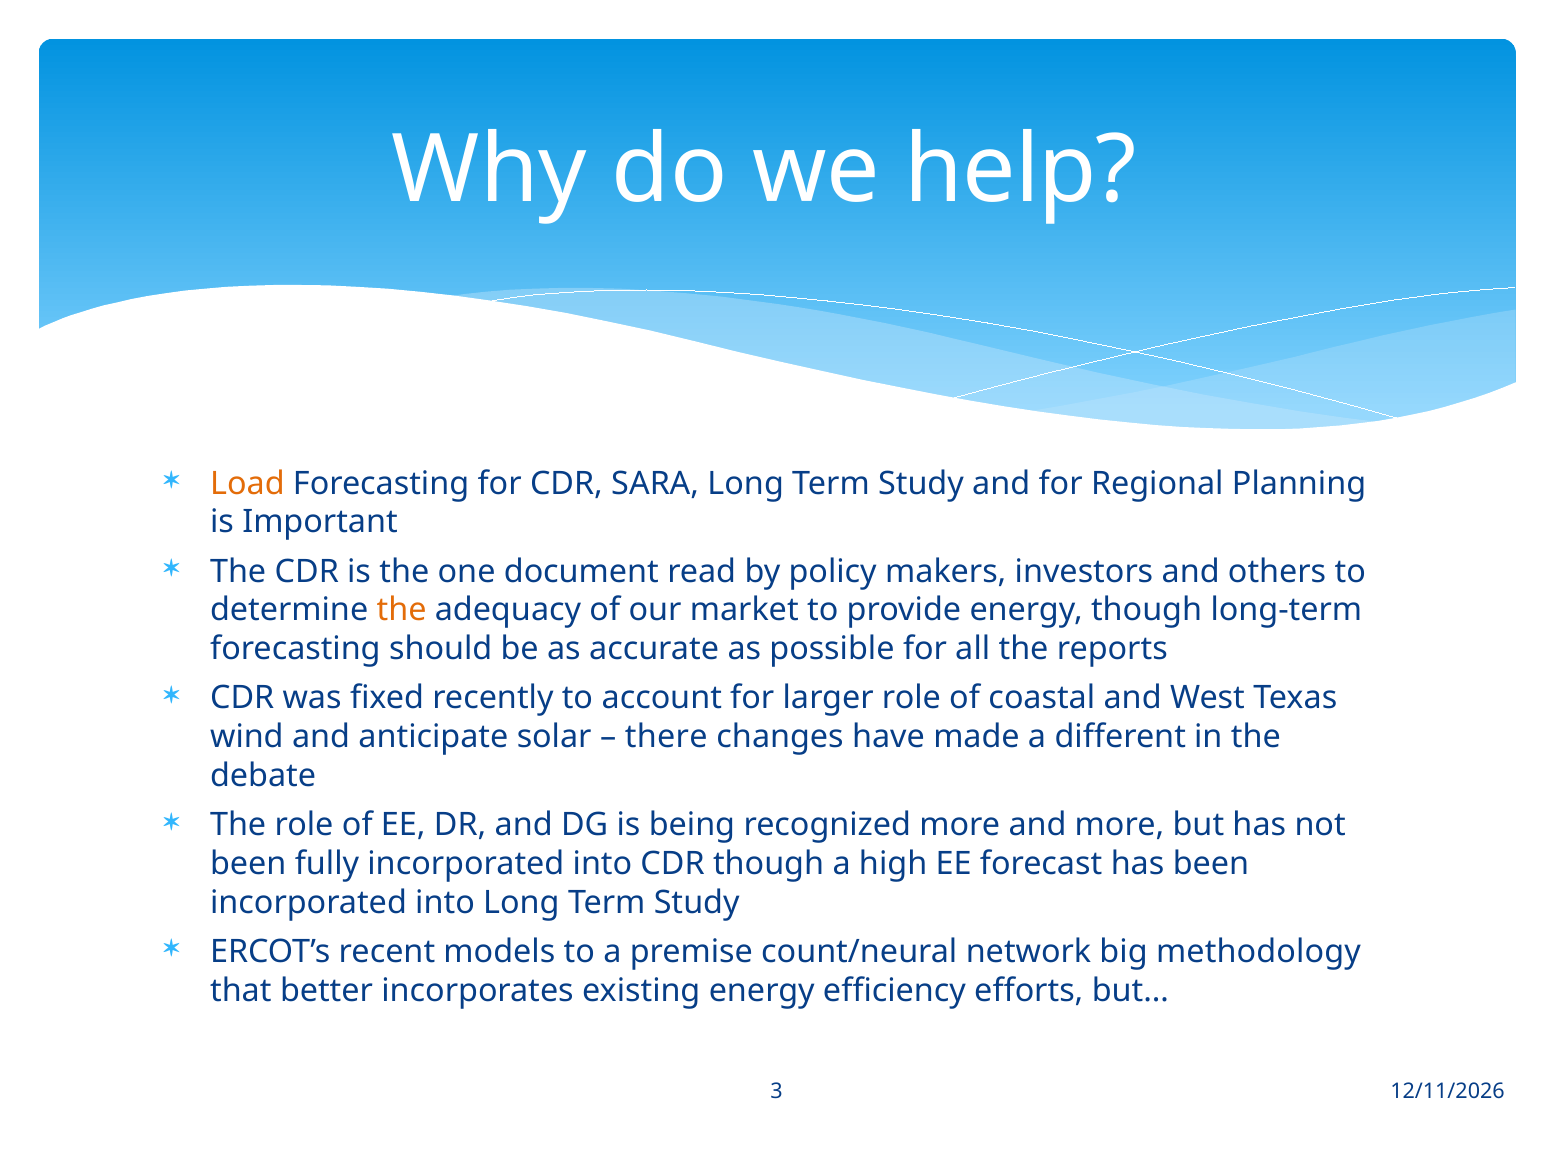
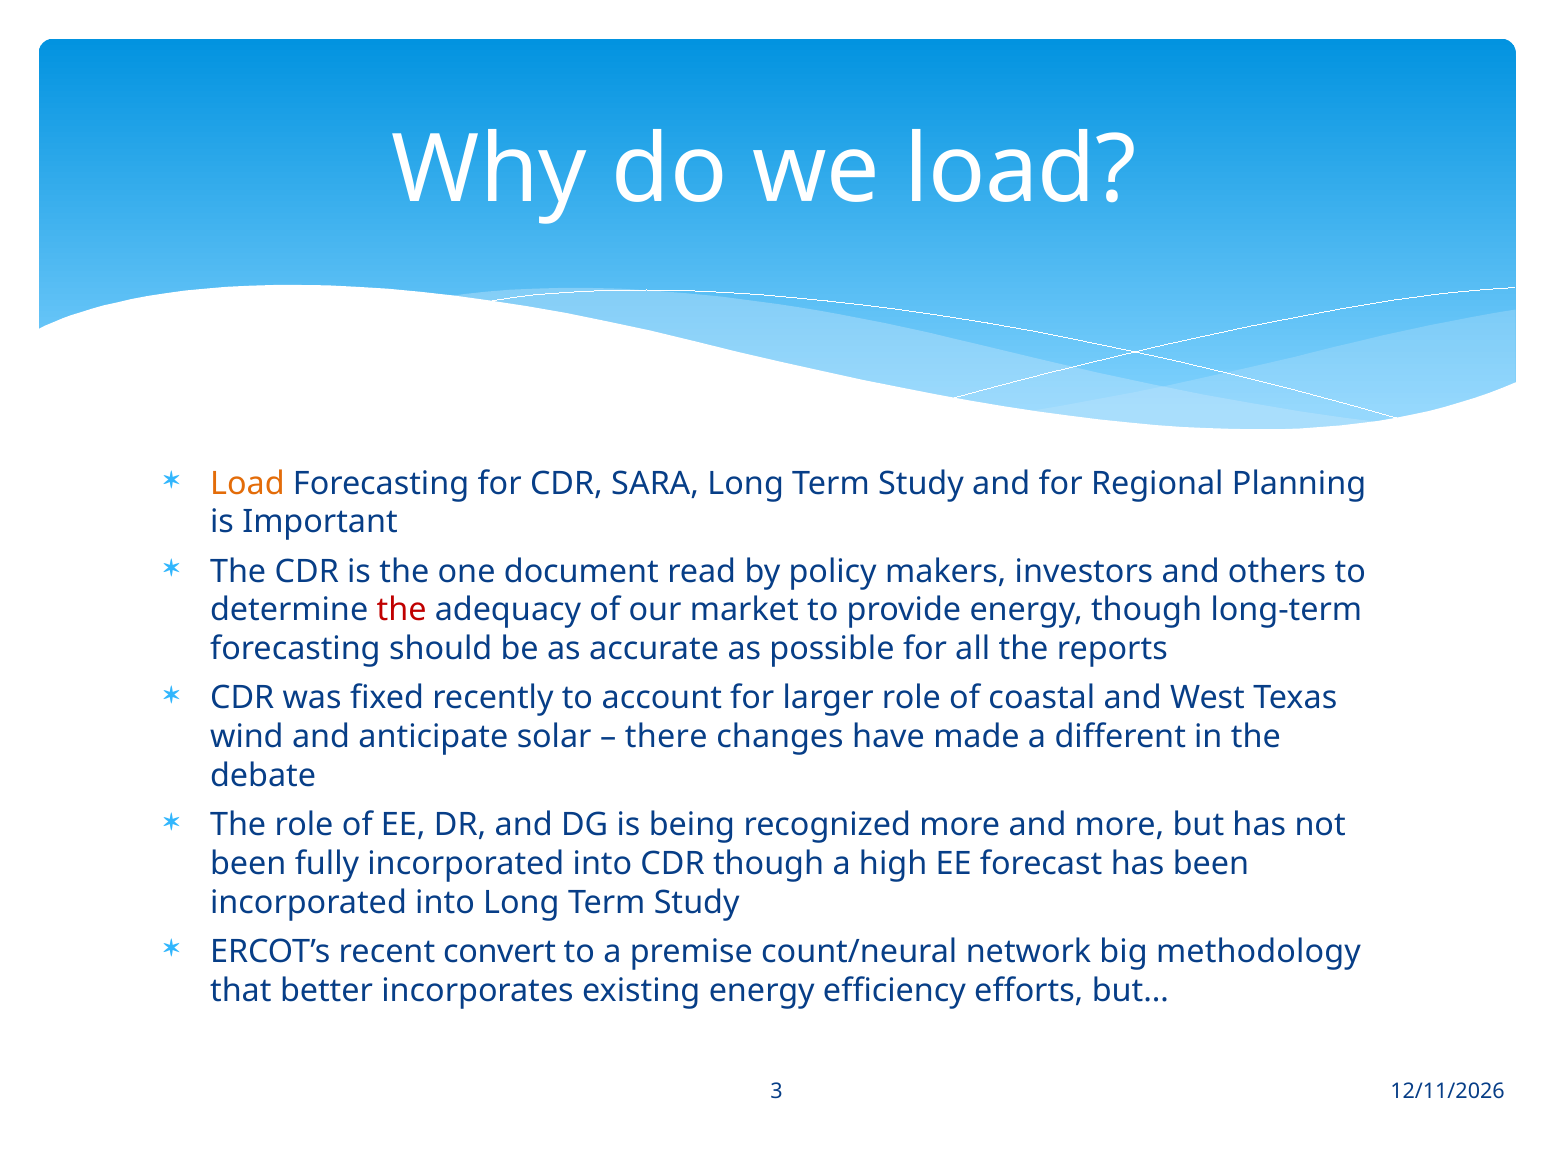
we help: help -> load
the at (402, 611) colour: orange -> red
models: models -> convert
